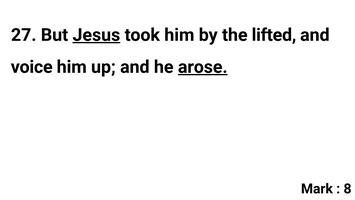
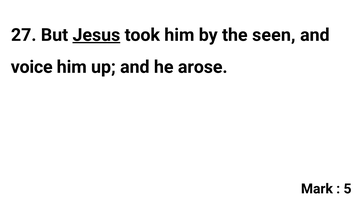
lifted: lifted -> seen
arose underline: present -> none
8: 8 -> 5
